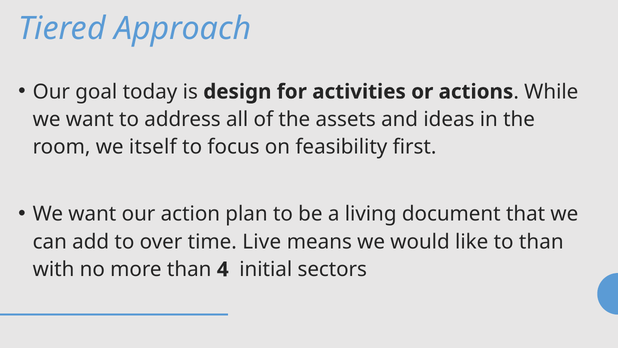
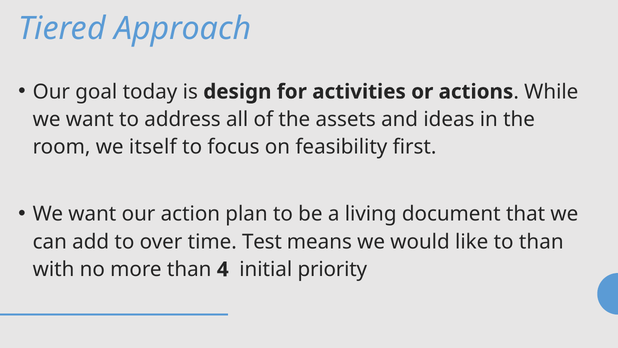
Live: Live -> Test
sectors: sectors -> priority
